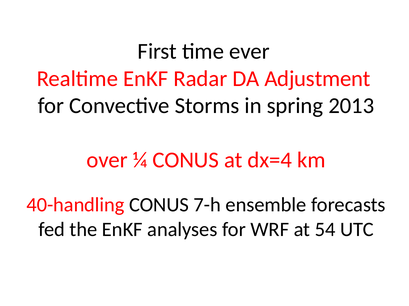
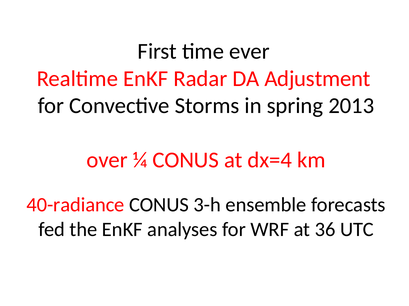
40-handling: 40-handling -> 40-radiance
7-h: 7-h -> 3-h
54: 54 -> 36
